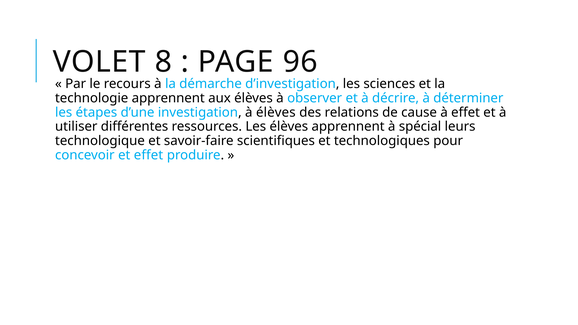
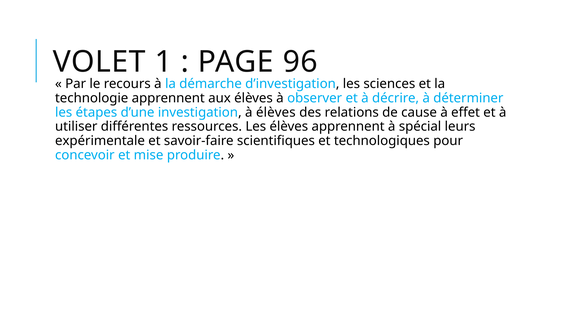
8: 8 -> 1
technologique: technologique -> expérimentale
et effet: effet -> mise
